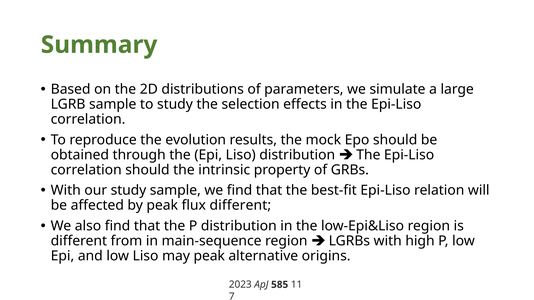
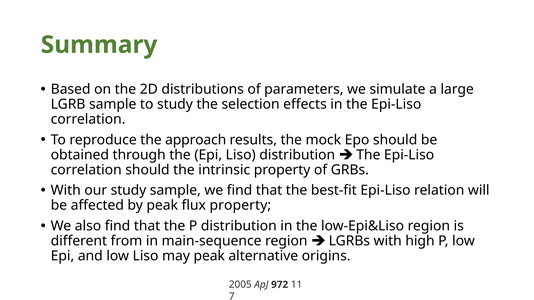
evolution: evolution -> approach
flux different: different -> property
2023: 2023 -> 2005
585: 585 -> 972
